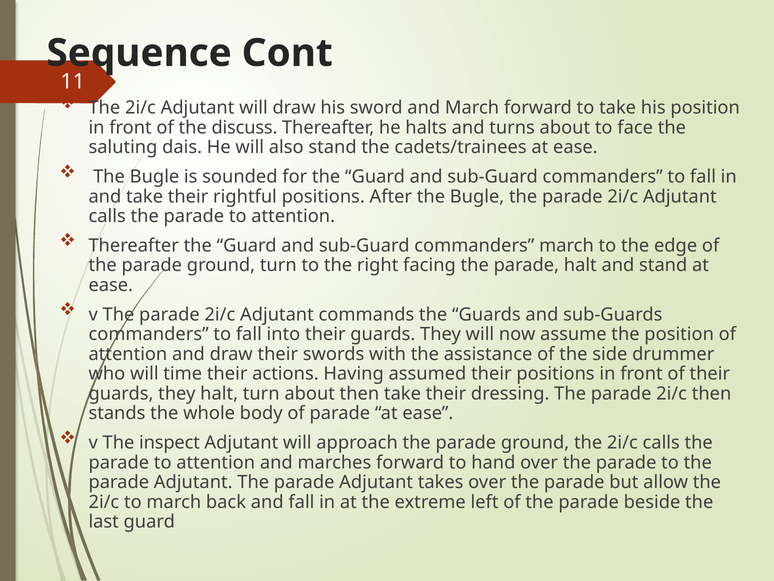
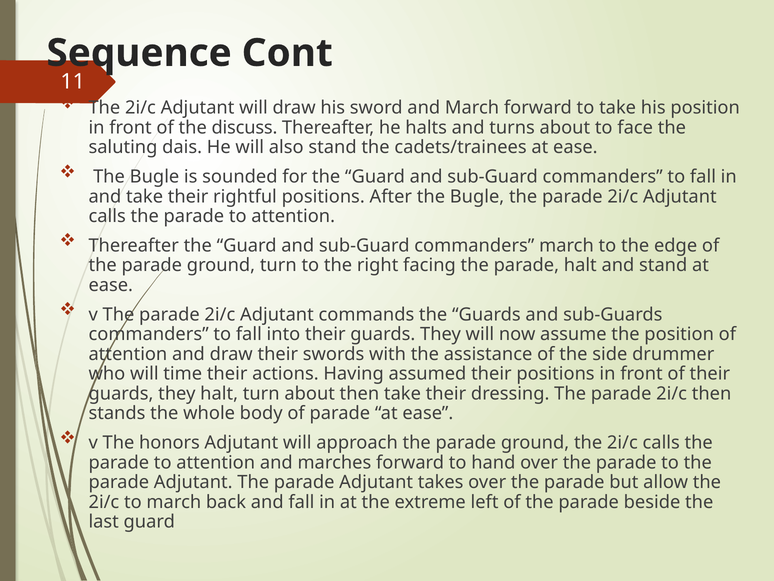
inspect: inspect -> honors
